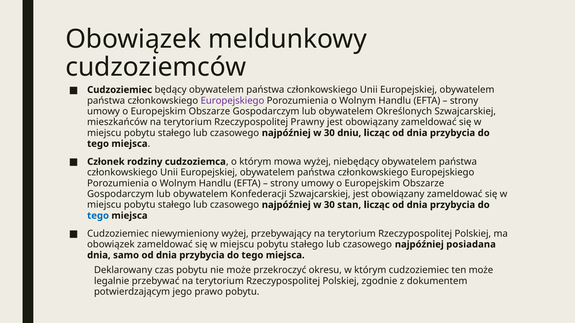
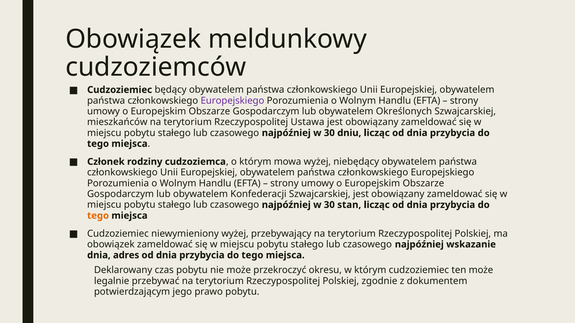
Prawny: Prawny -> Ustawa
tego at (98, 216) colour: blue -> orange
posiadana: posiadana -> wskazanie
samo: samo -> adres
